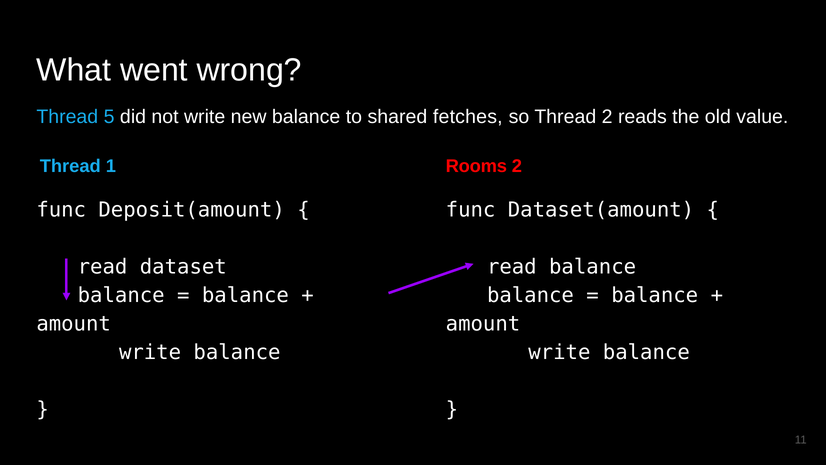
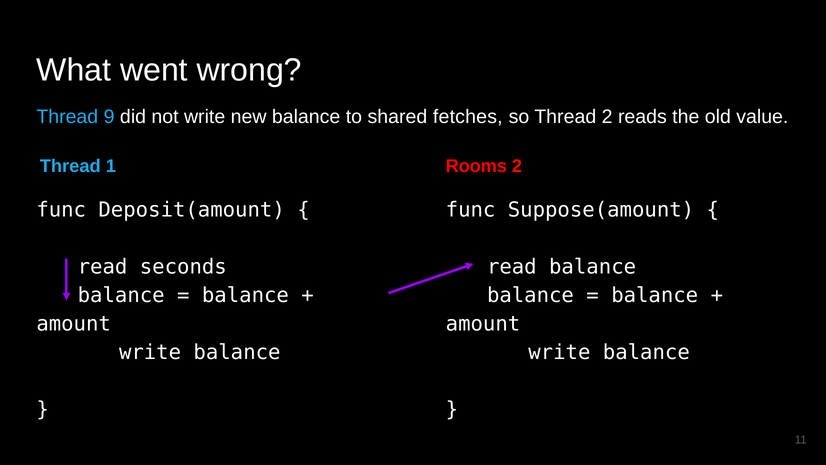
5: 5 -> 9
Dataset(amount: Dataset(amount -> Suppose(amount
dataset: dataset -> seconds
